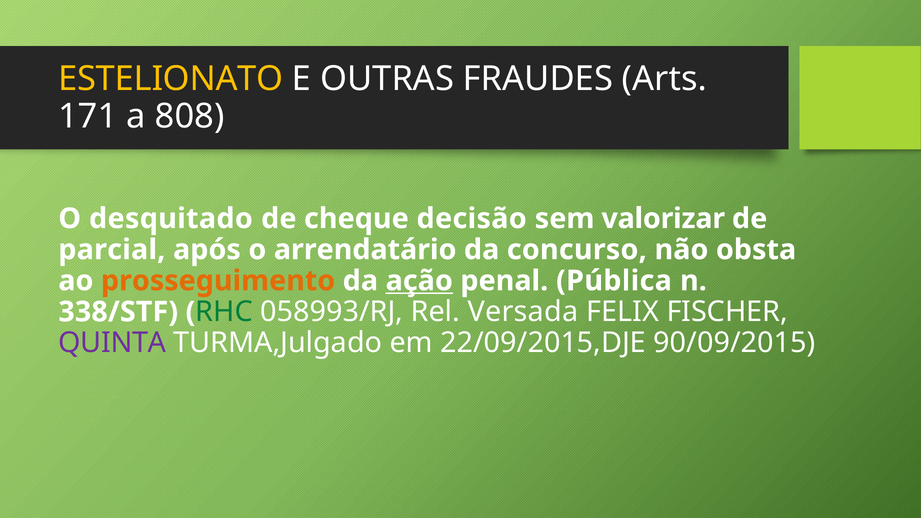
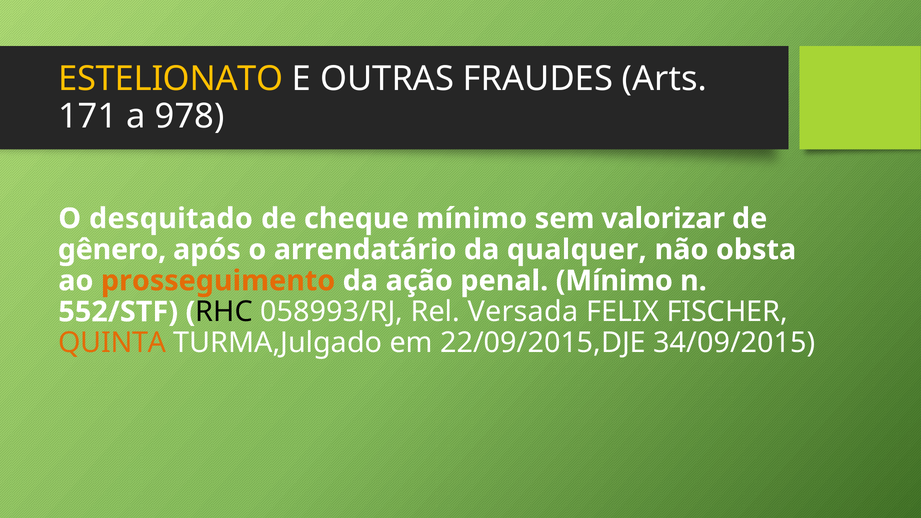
808: 808 -> 978
cheque decisão: decisão -> mínimo
parcial: parcial -> gênero
concurso: concurso -> qualquer
ação underline: present -> none
penal Pública: Pública -> Mínimo
338/STF: 338/STF -> 552/STF
RHC colour: green -> black
QUINTA colour: purple -> orange
90/09/2015: 90/09/2015 -> 34/09/2015
